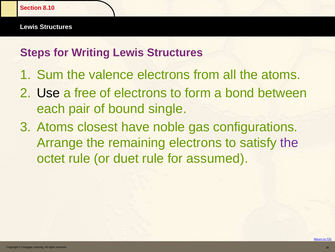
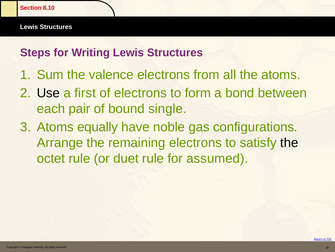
free: free -> first
closest: closest -> equally
the at (289, 142) colour: purple -> black
